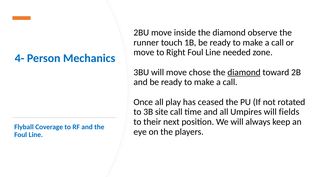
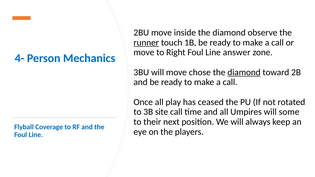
runner underline: none -> present
needed: needed -> answer
fields: fields -> some
